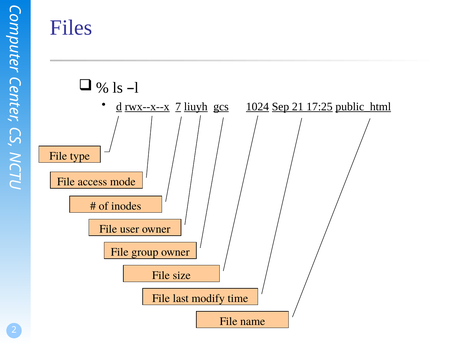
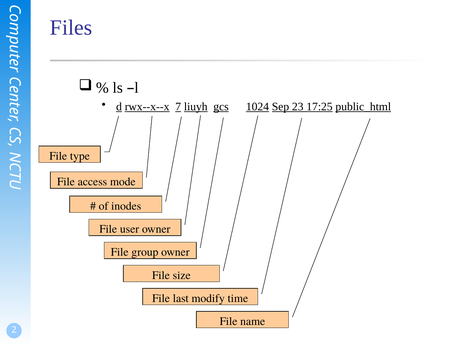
21: 21 -> 23
